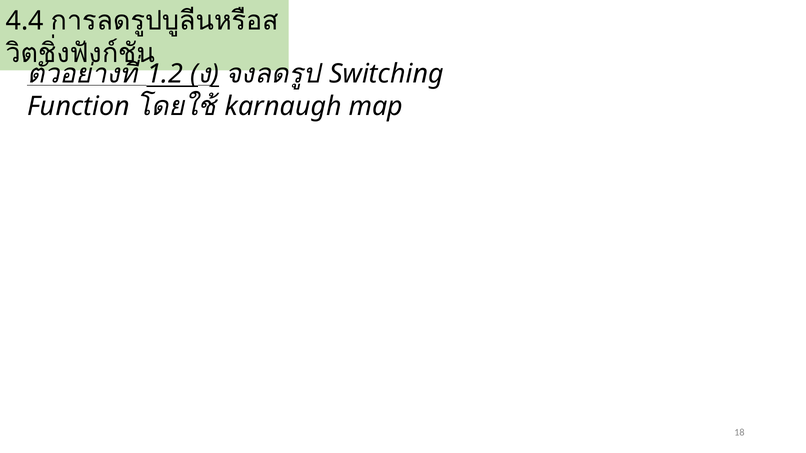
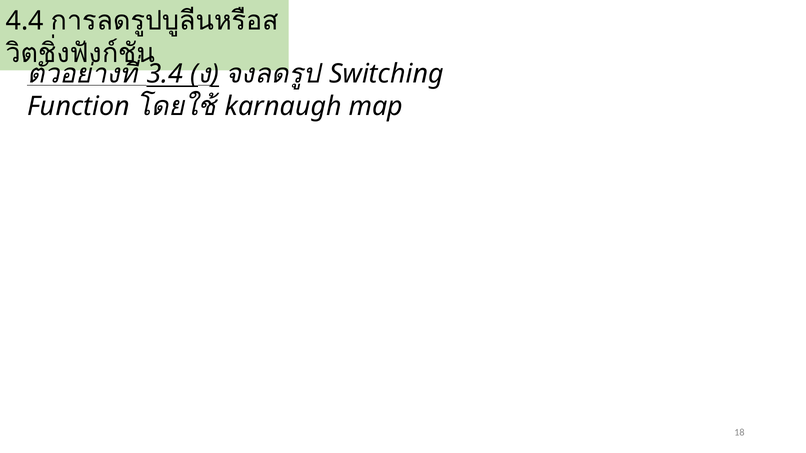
1.2: 1.2 -> 3.4
